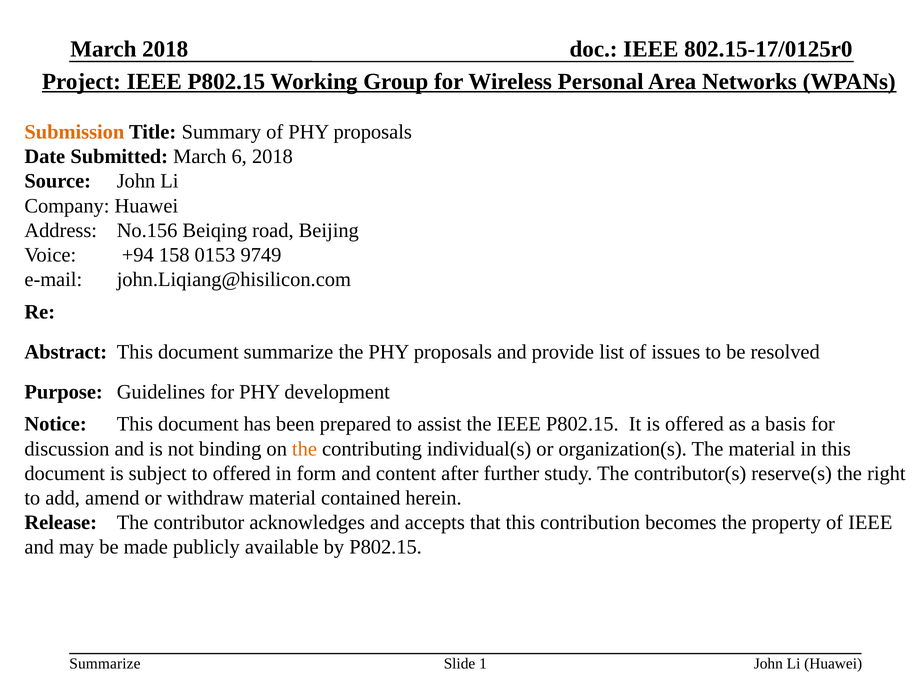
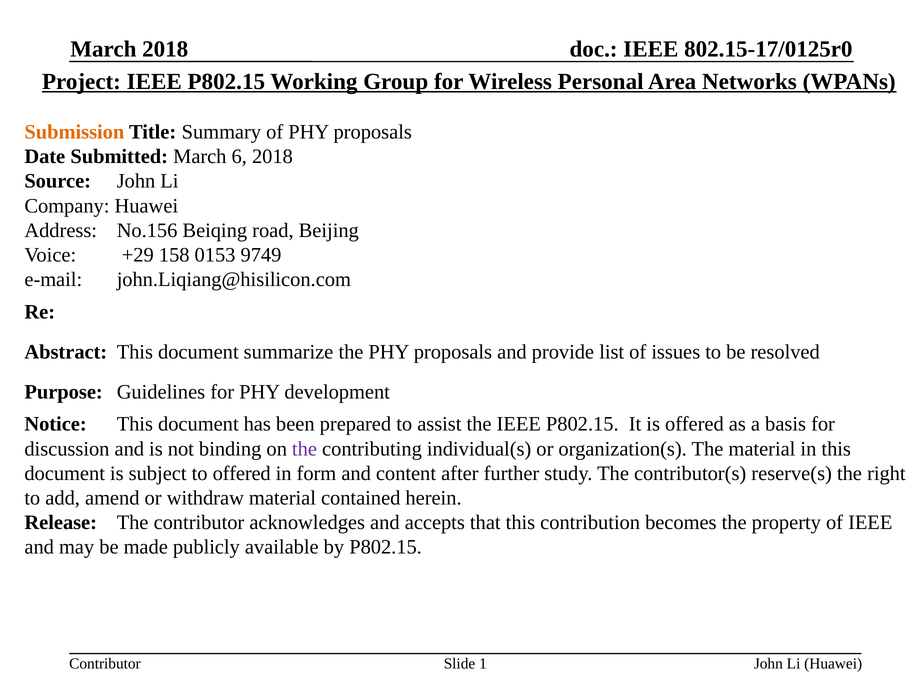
+94: +94 -> +29
the at (304, 449) colour: orange -> purple
Summarize at (105, 664): Summarize -> Contributor
